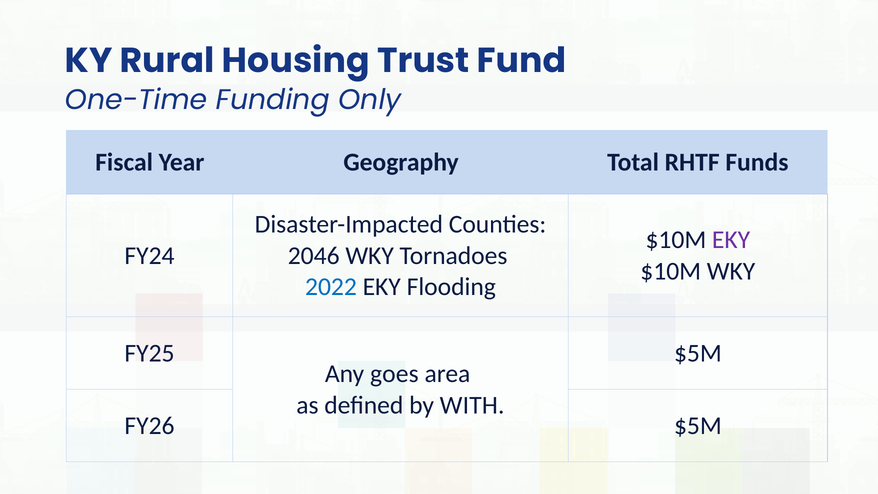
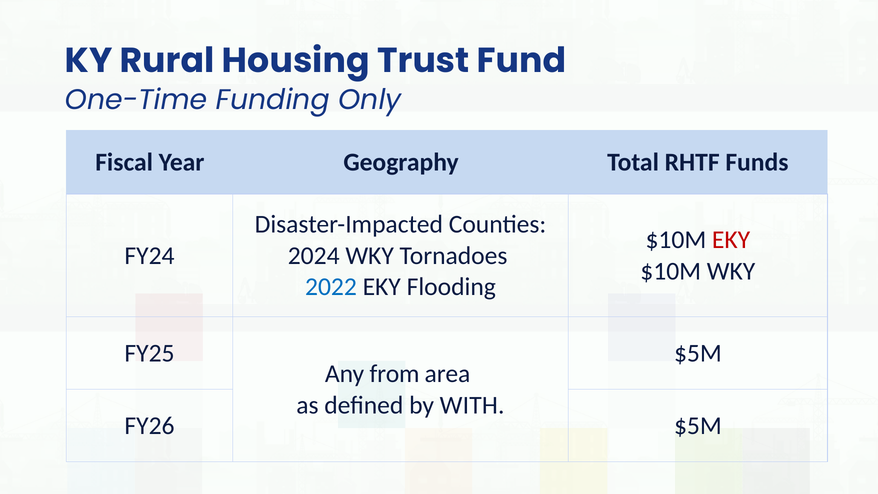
EKY at (731, 240) colour: purple -> red
2046: 2046 -> 2024
goes: goes -> from
